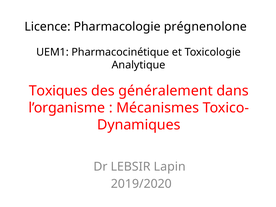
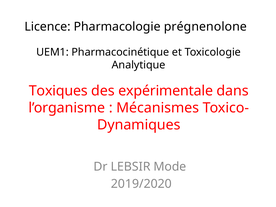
généralement: généralement -> expérimentale
Lapin: Lapin -> Mode
